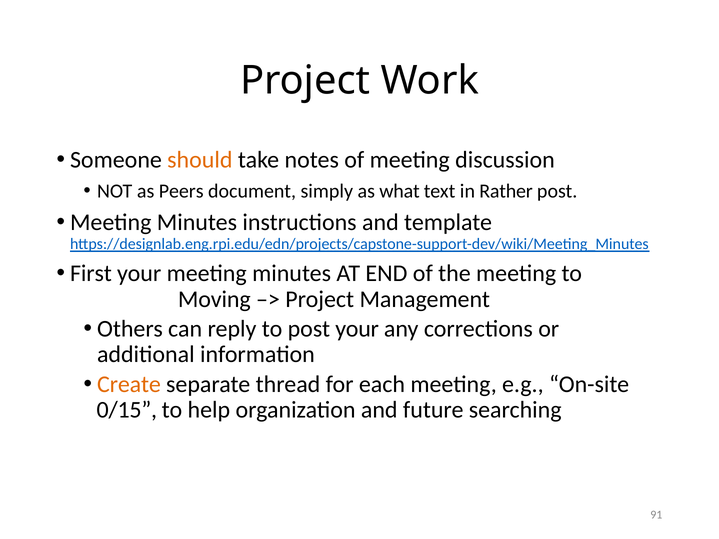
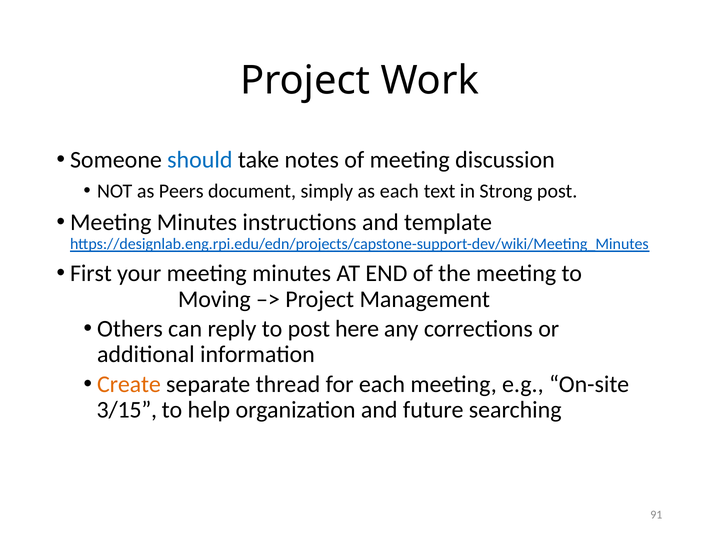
should colour: orange -> blue
as what: what -> each
Rather: Rather -> Strong
post your: your -> here
0/15: 0/15 -> 3/15
